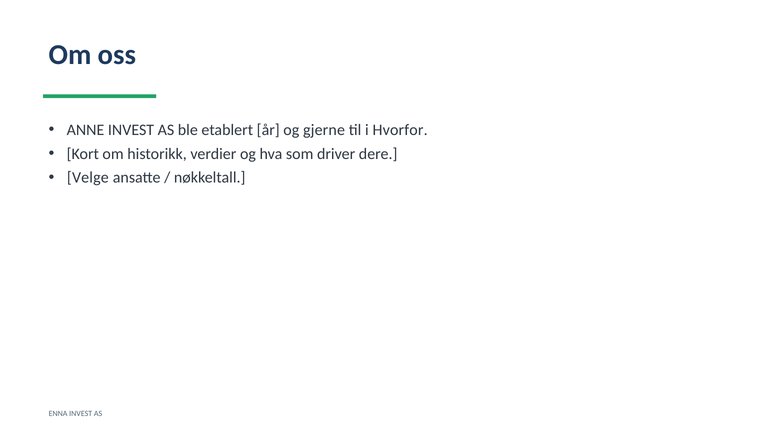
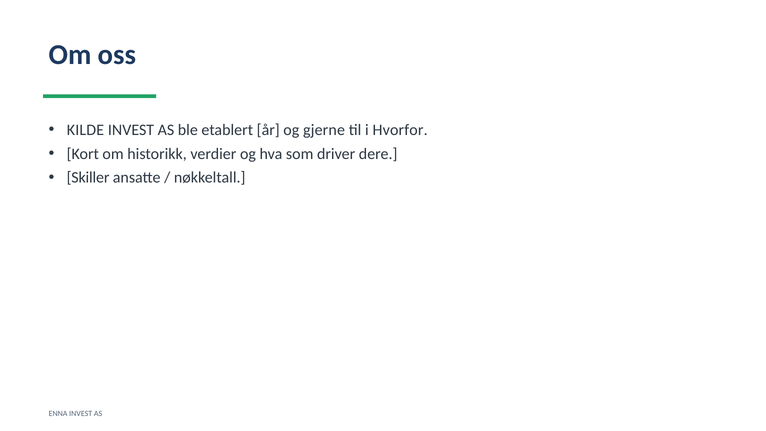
ANNE: ANNE -> KILDE
Velge: Velge -> Skiller
